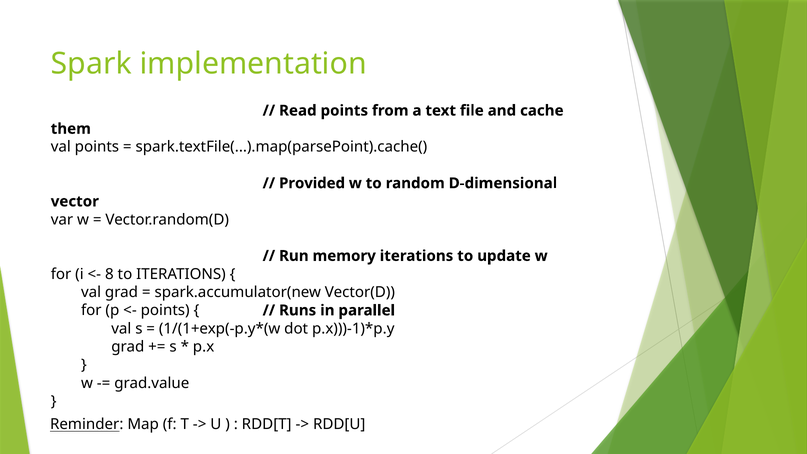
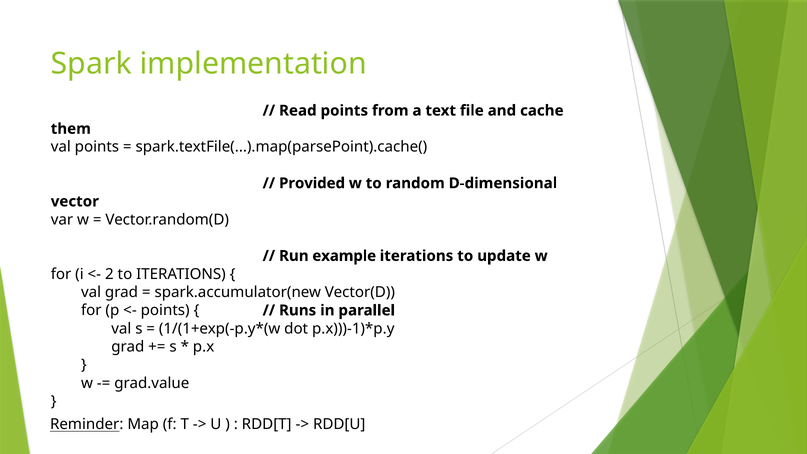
memory: memory -> example
8: 8 -> 2
